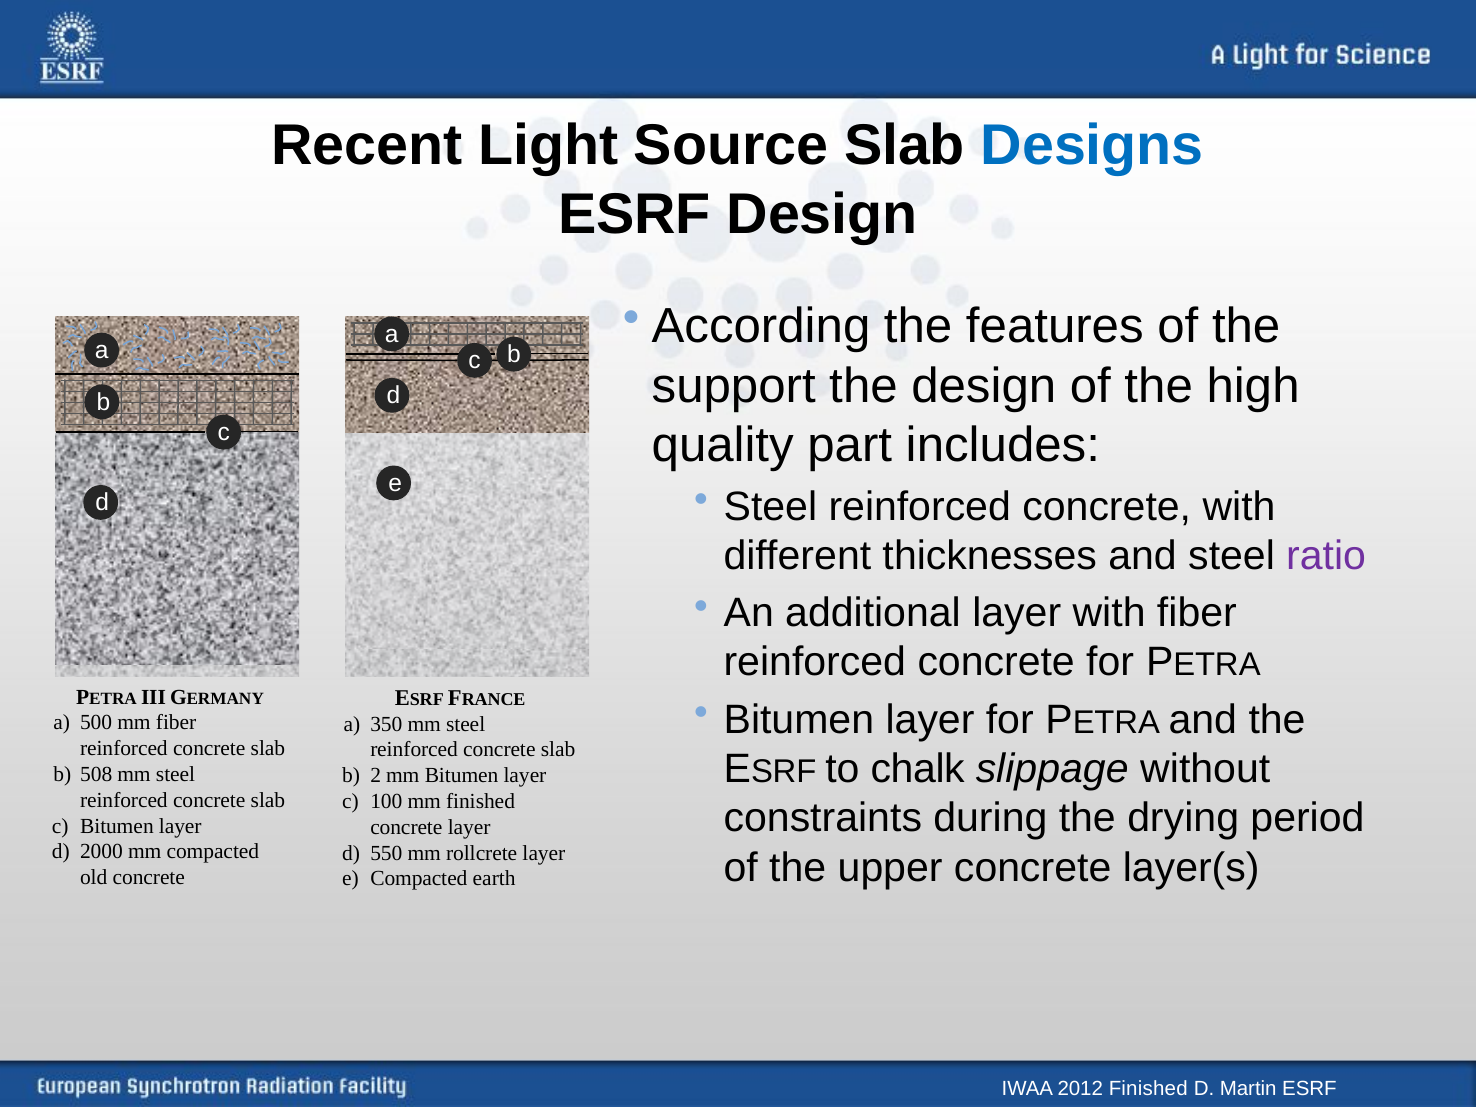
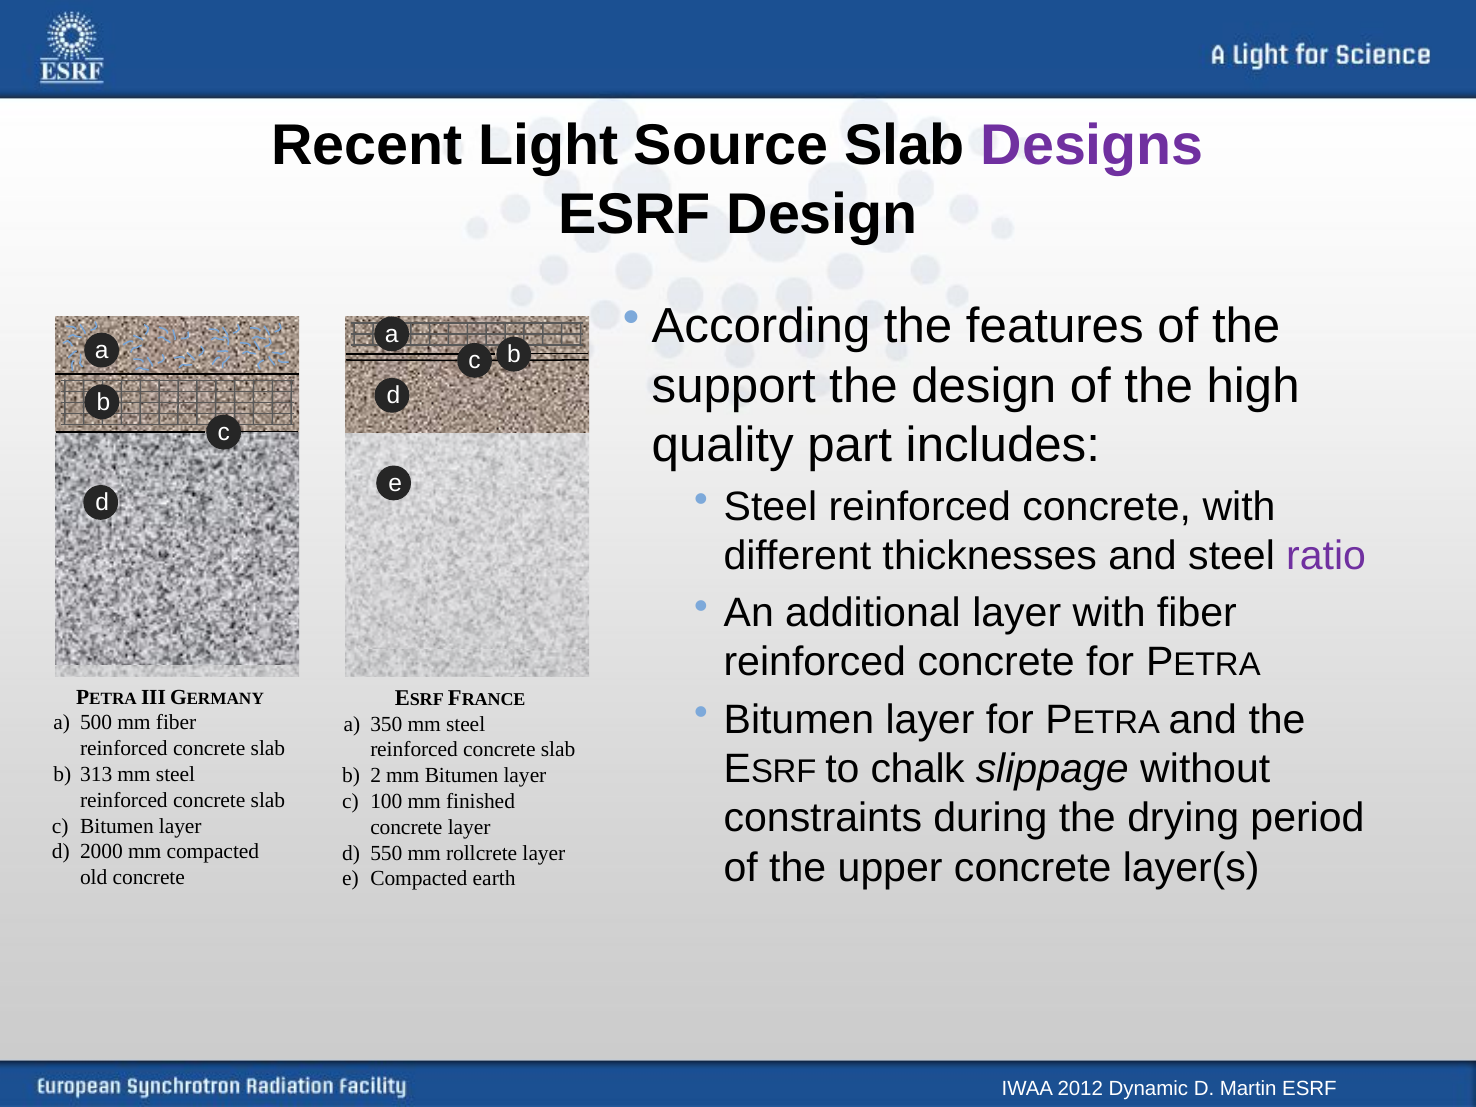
Designs colour: blue -> purple
508: 508 -> 313
2012 Finished: Finished -> Dynamic
